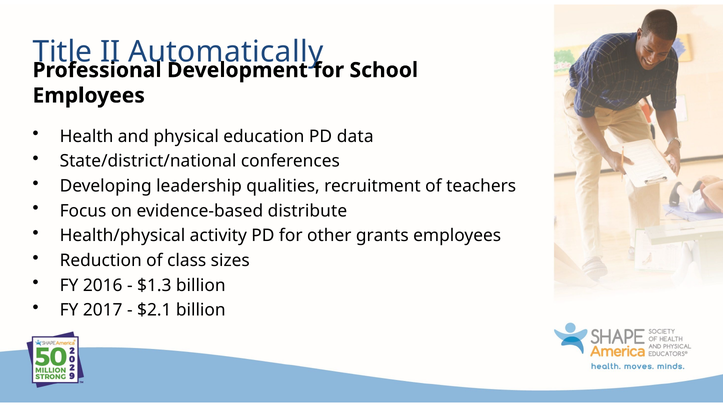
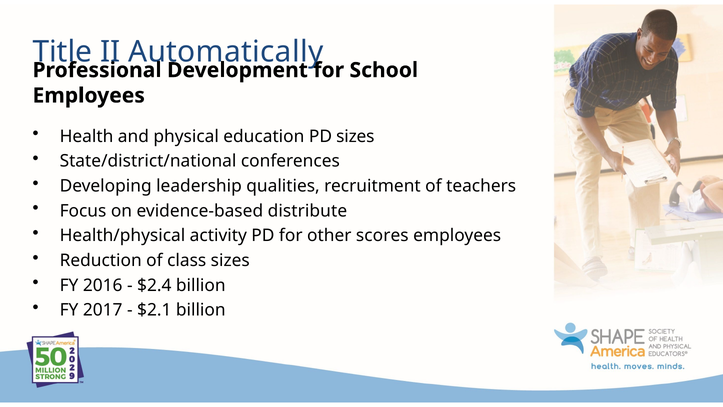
PD data: data -> sizes
grants: grants -> scores
$1.3: $1.3 -> $2.4
